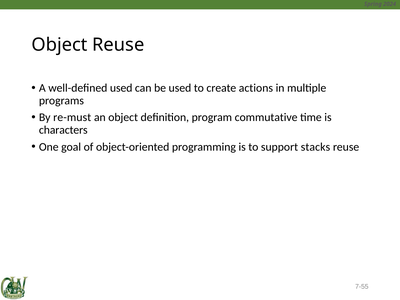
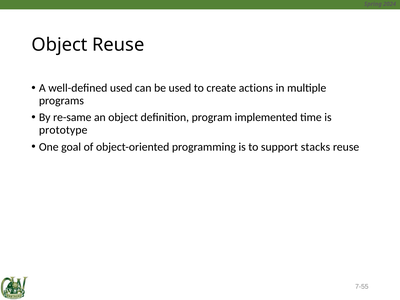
re-must: re-must -> re-same
commutative: commutative -> implemented
characters: characters -> prototype
